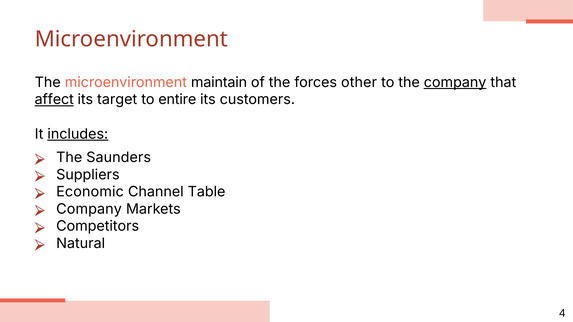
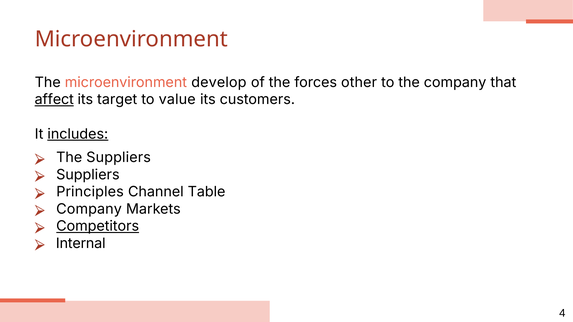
maintain: maintain -> develop
company at (455, 83) underline: present -> none
entire: entire -> value
The Saunders: Saunders -> Suppliers
Economic: Economic -> Principles
Competitors underline: none -> present
Natural: Natural -> Internal
